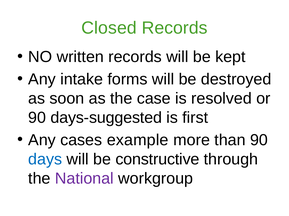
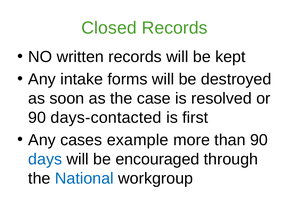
days-suggested: days-suggested -> days-contacted
constructive: constructive -> encouraged
National colour: purple -> blue
